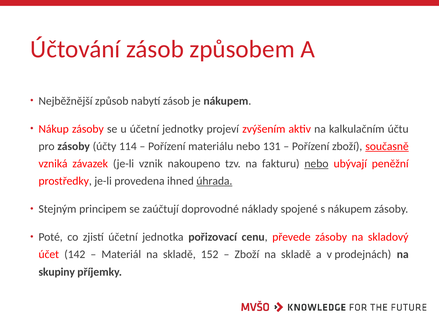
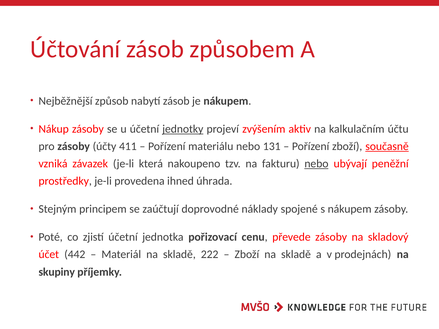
jednotky underline: none -> present
114: 114 -> 411
vznik: vznik -> která
úhrada underline: present -> none
142: 142 -> 442
152: 152 -> 222
